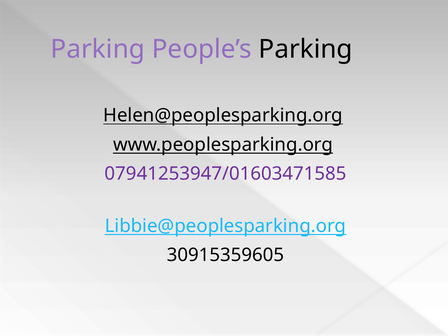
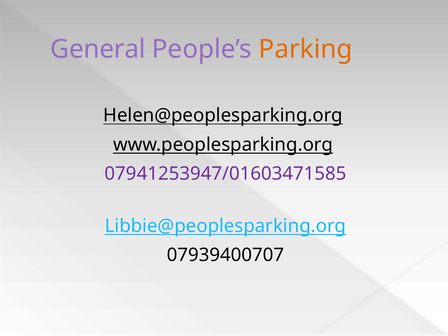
Parking at (98, 49): Parking -> General
Parking at (306, 49) colour: black -> orange
30915359605: 30915359605 -> 07939400707
